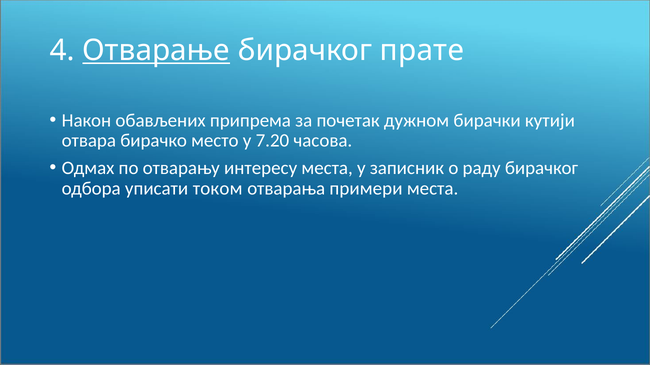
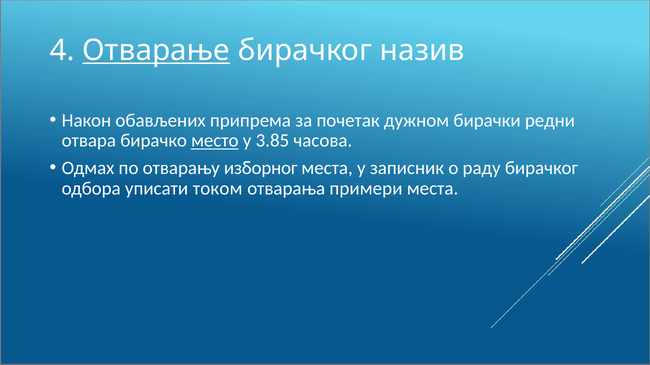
прате: прате -> назив
кутији: кутији -> редни
место underline: none -> present
7.20: 7.20 -> 3.85
интересу: интересу -> изборног
